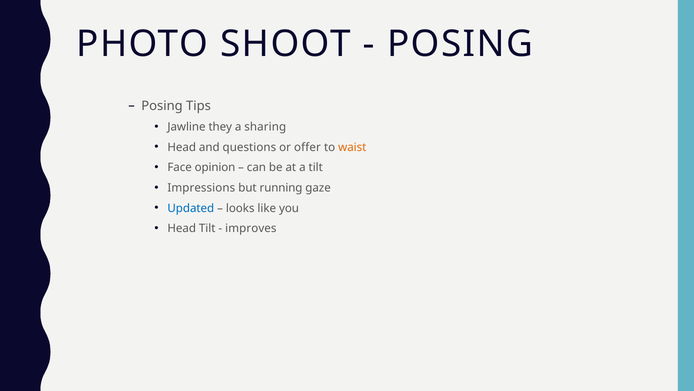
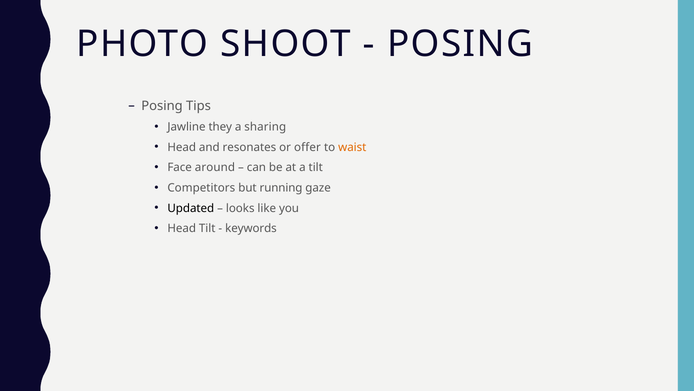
questions: questions -> resonates
opinion: opinion -> around
Impressions: Impressions -> Competitors
Updated colour: blue -> black
improves: improves -> keywords
